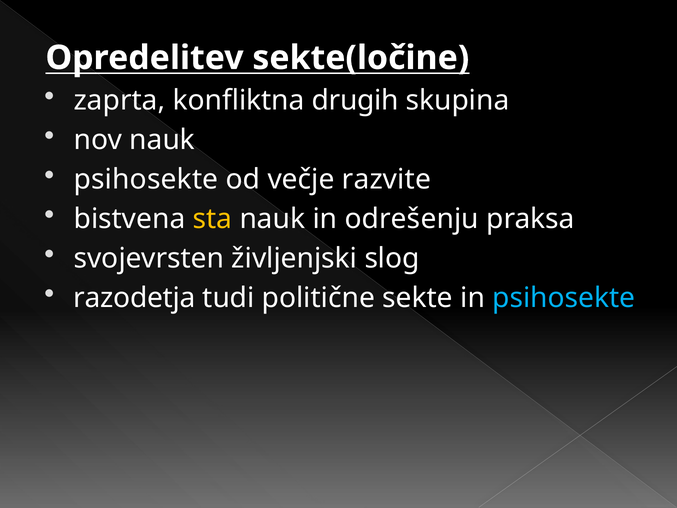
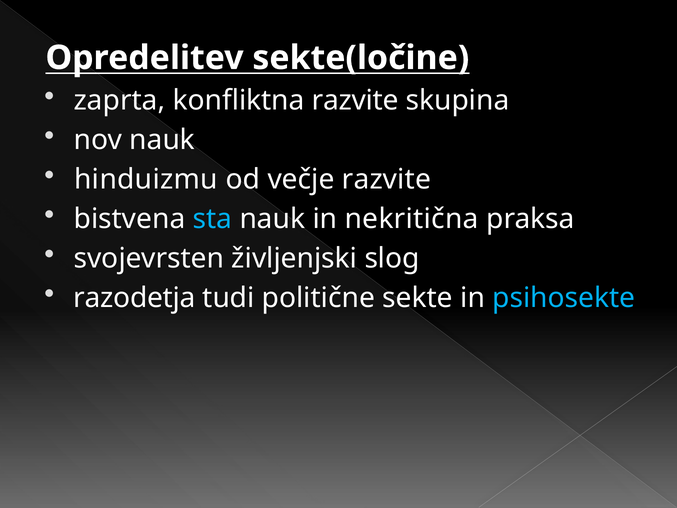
konfliktna drugih: drugih -> razvite
psihosekte at (146, 179): psihosekte -> hinduizmu
sta colour: yellow -> light blue
odrešenju: odrešenju -> nekritična
